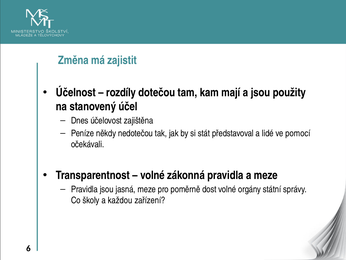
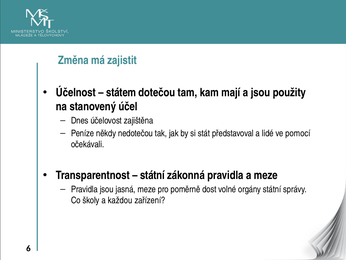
rozdíly: rozdíly -> státem
volné at (152, 175): volné -> státní
